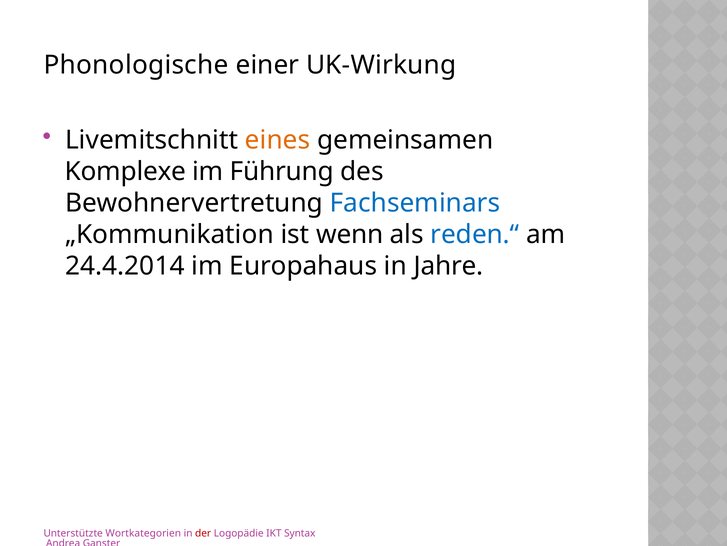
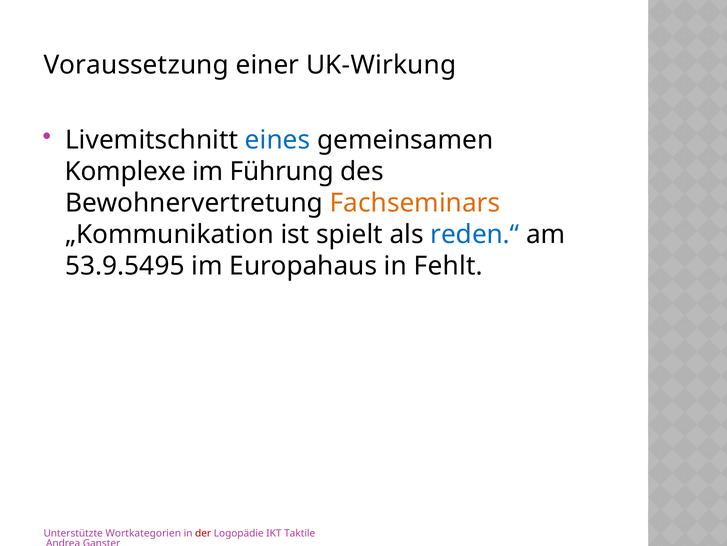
Phonologische: Phonologische -> Voraussetzung
eines colour: orange -> blue
Fachseminars colour: blue -> orange
wenn: wenn -> spielt
24.4.2014: 24.4.2014 -> 53.9.5495
Jahre: Jahre -> Fehlt
Syntax: Syntax -> Taktile
